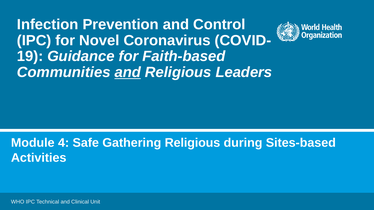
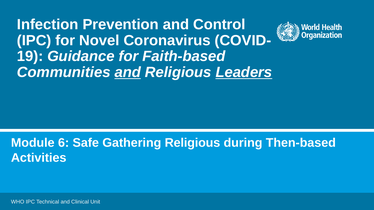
Leaders underline: none -> present
4: 4 -> 6
Sites-based: Sites-based -> Then-based
